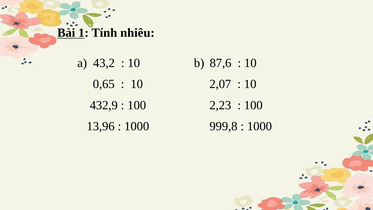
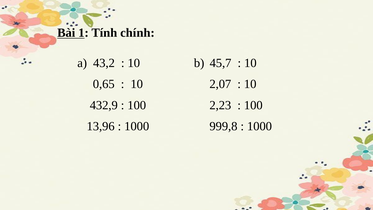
nhiêu: nhiêu -> chính
87,6: 87,6 -> 45,7
